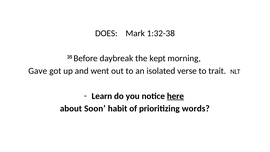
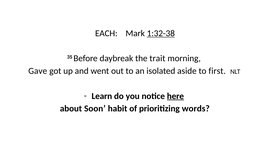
DOES: DOES -> EACH
1:32-38 underline: none -> present
kept: kept -> trait
verse: verse -> aside
trait: trait -> first
